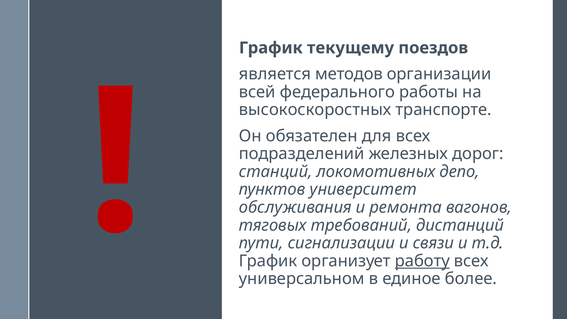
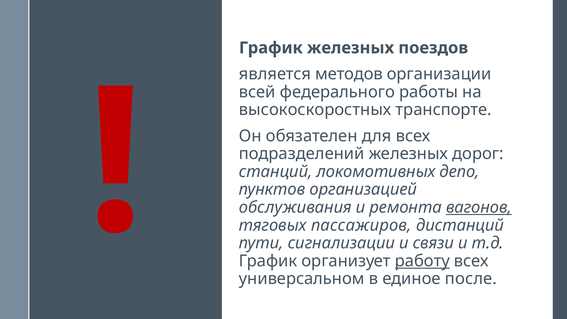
График текущему: текущему -> железных
университет: университет -> организацией
вагонов underline: none -> present
требований: требований -> пассажиров
более: более -> после
